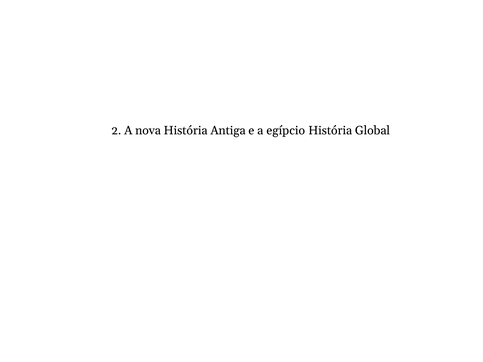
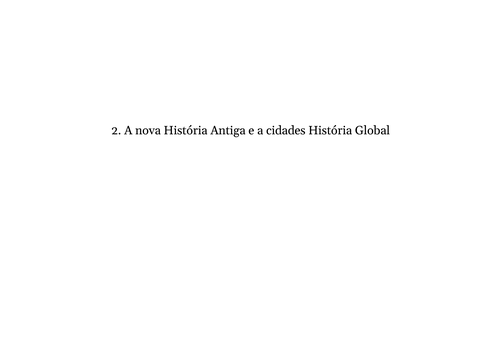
egípcio: egípcio -> cidades
